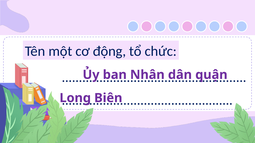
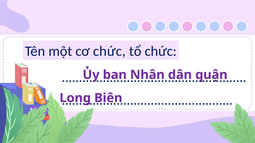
cơ động: động -> chức
